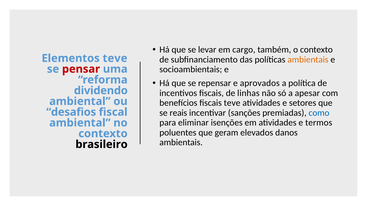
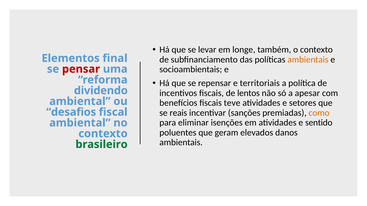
cargo: cargo -> longe
Elementos teve: teve -> final
aprovados: aprovados -> territoriais
linhas: linhas -> lentos
como colour: blue -> orange
termos: termos -> sentido
brasileiro colour: black -> green
